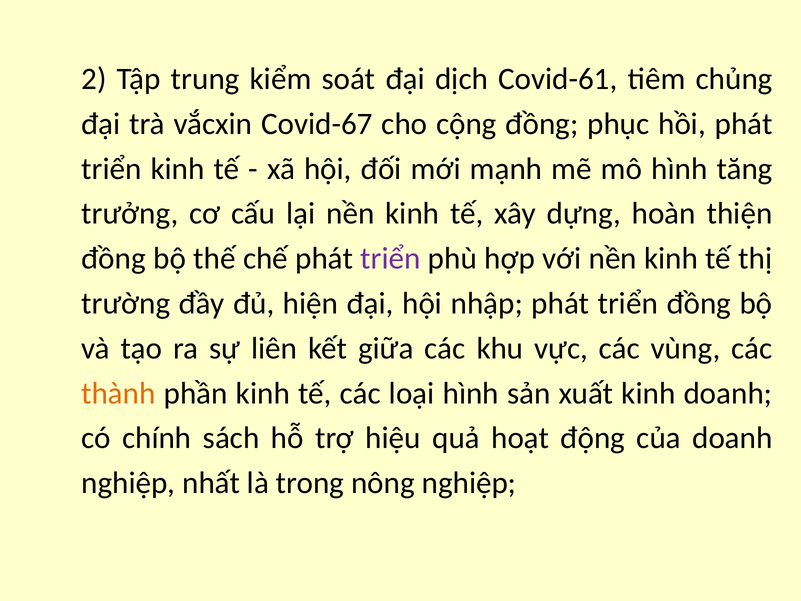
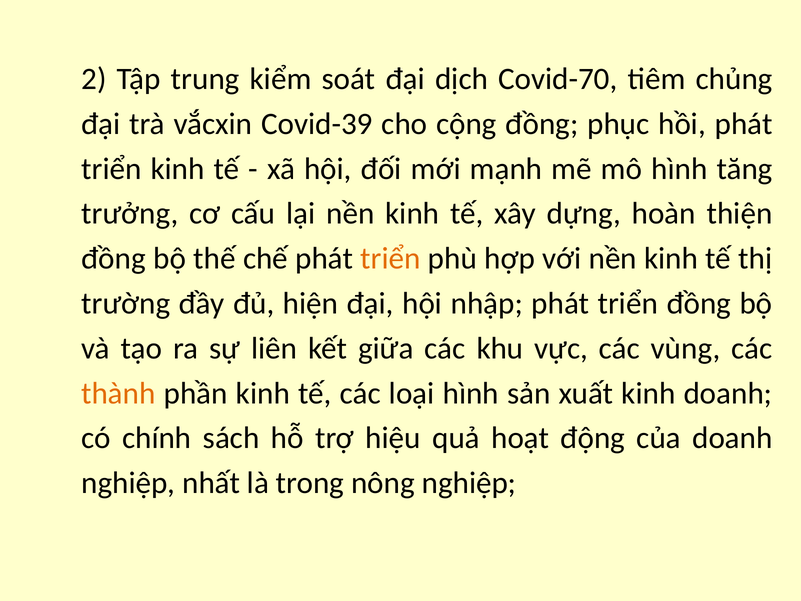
Covid-61: Covid-61 -> Covid-70
Covid-67: Covid-67 -> Covid-39
triển at (390, 258) colour: purple -> orange
